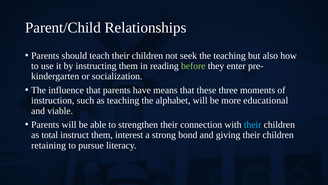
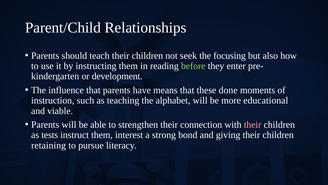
the teaching: teaching -> focusing
socialization: socialization -> development
three: three -> done
their at (253, 124) colour: light blue -> pink
total: total -> tests
